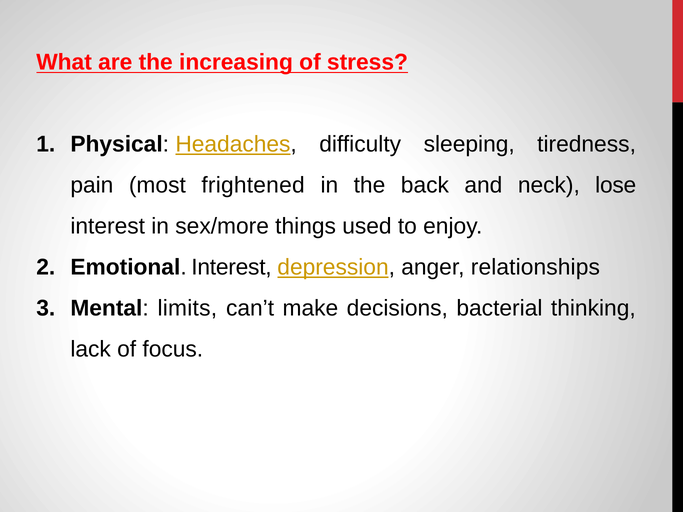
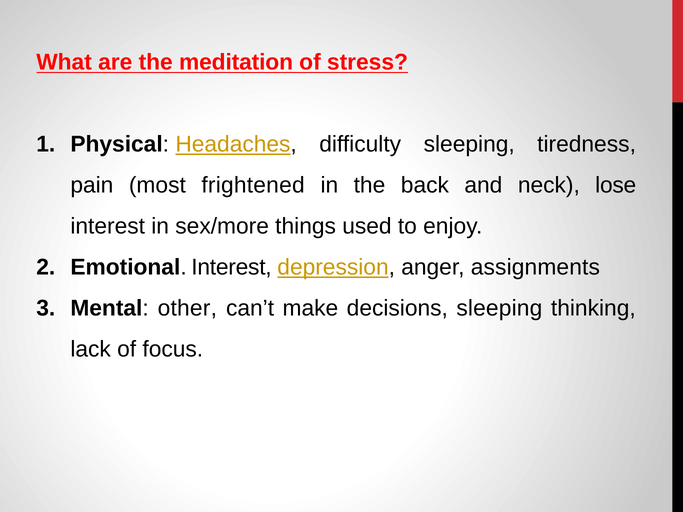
increasing: increasing -> meditation
relationships: relationships -> assignments
limits: limits -> other
decisions bacterial: bacterial -> sleeping
